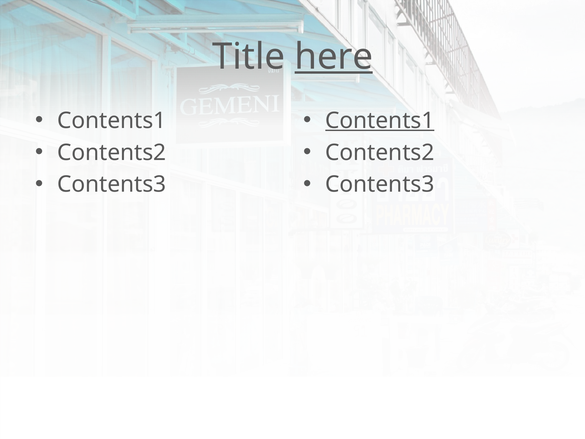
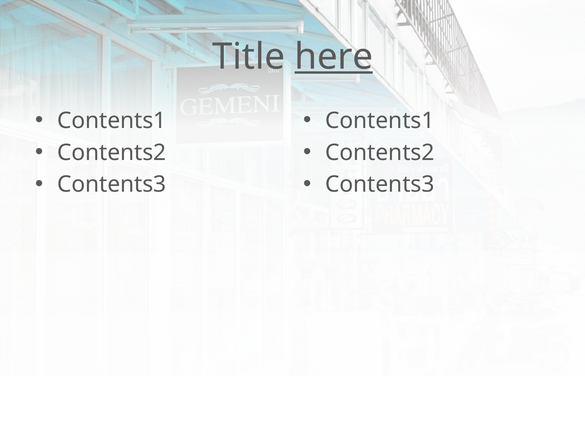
Contents1 at (380, 121) underline: present -> none
